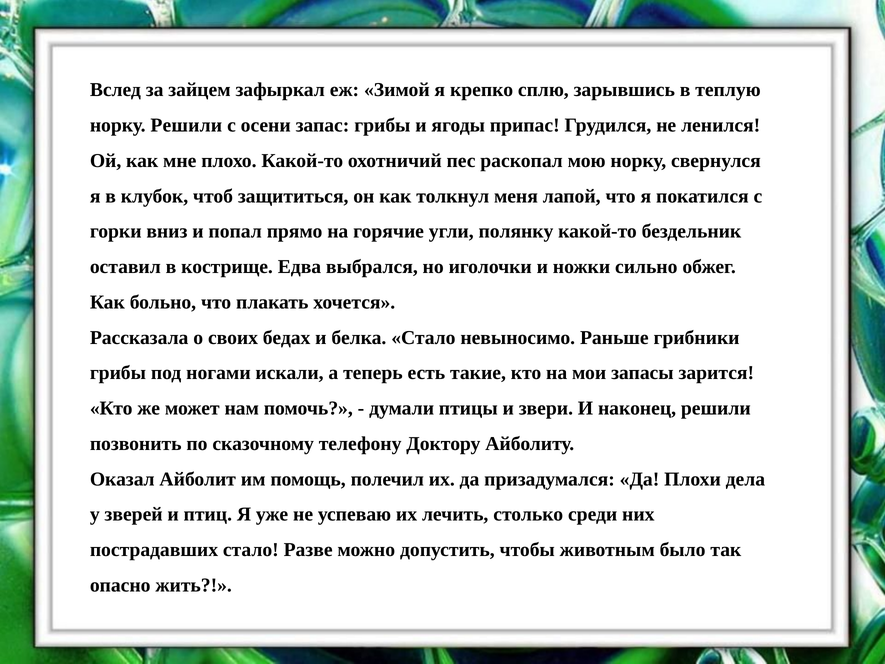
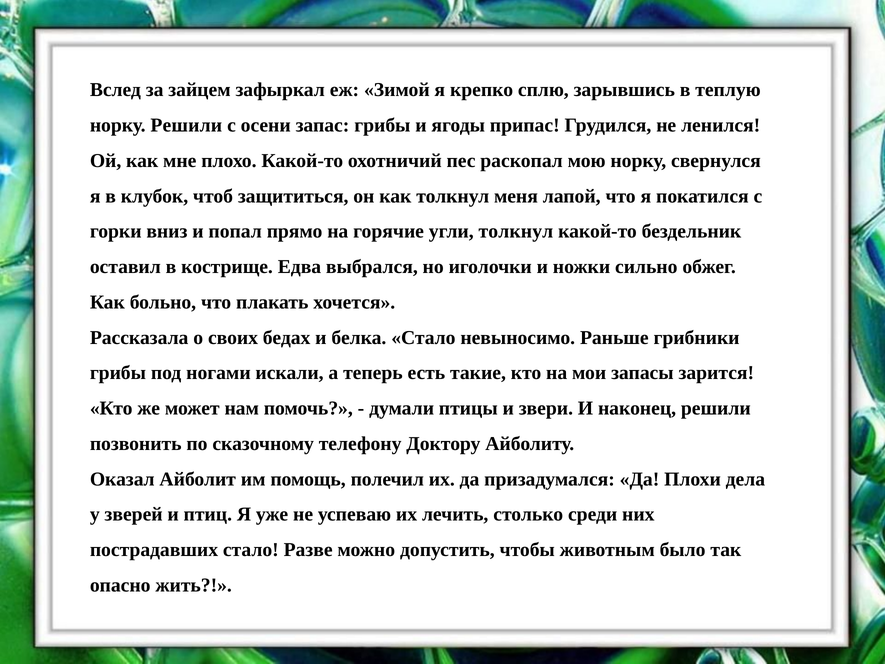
угли полянку: полянку -> толкнул
